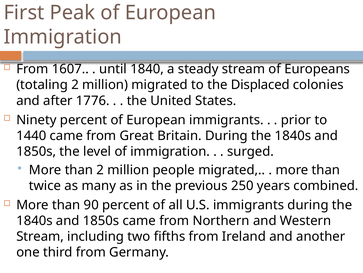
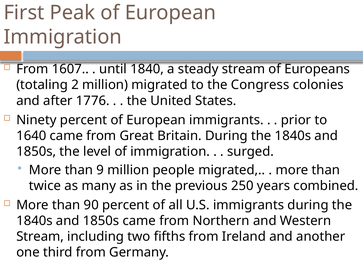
Displaced: Displaced -> Congress
1440: 1440 -> 1640
than 2: 2 -> 9
